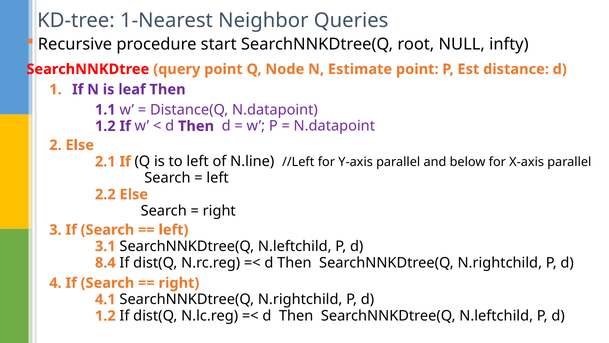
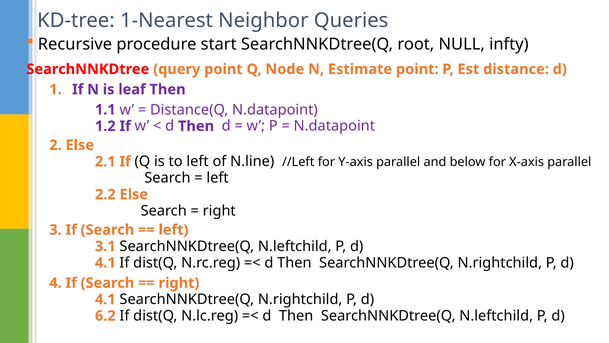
8.4 at (105, 262): 8.4 -> 4.1
1.2 at (105, 315): 1.2 -> 6.2
